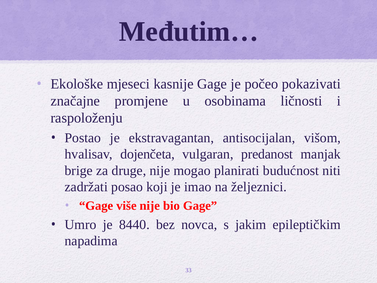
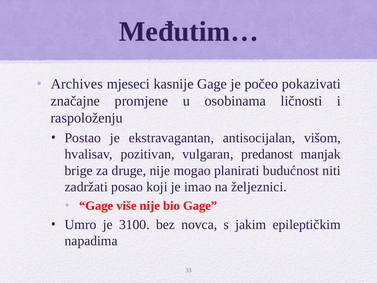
Ekološke: Ekološke -> Archives
dojenčeta: dojenčeta -> pozitivan
8440: 8440 -> 3100
